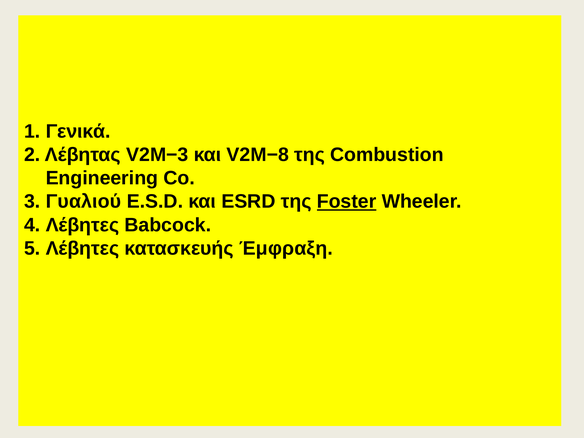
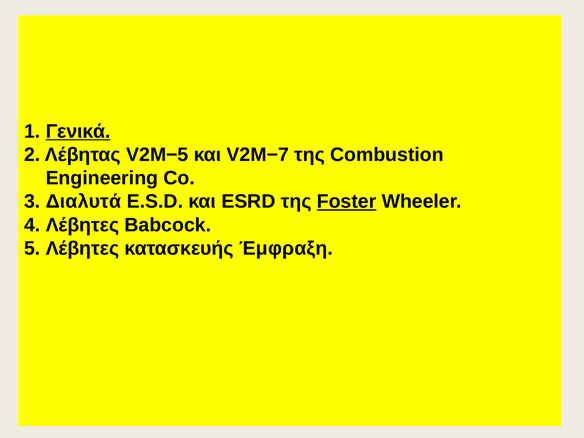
Γενικά underline: none -> present
V2M−3: V2M−3 -> V2M−5
V2M−8: V2M−8 -> V2M−7
Γυαλιού: Γυαλιού -> Διαλυτά
